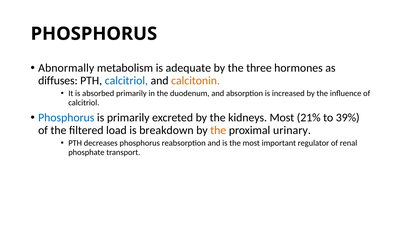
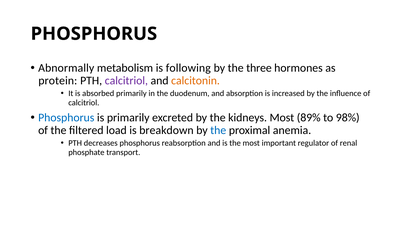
adequate: adequate -> following
diffuses: diffuses -> protein
calcitriol at (126, 81) colour: blue -> purple
21%: 21% -> 89%
39%: 39% -> 98%
the at (218, 130) colour: orange -> blue
urinary: urinary -> anemia
